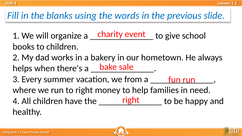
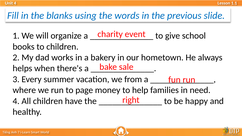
to right: right -> page
